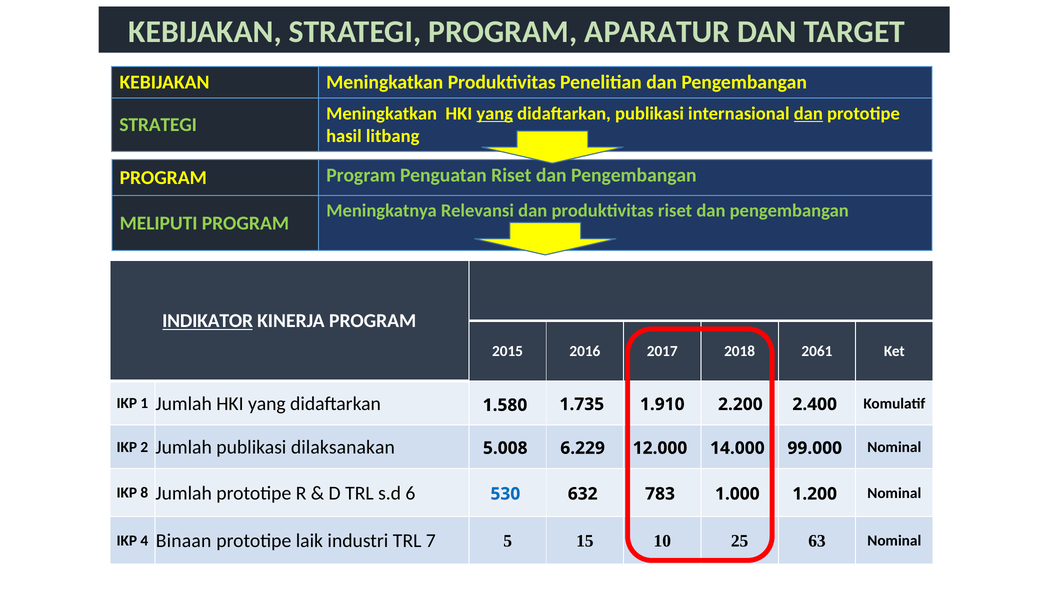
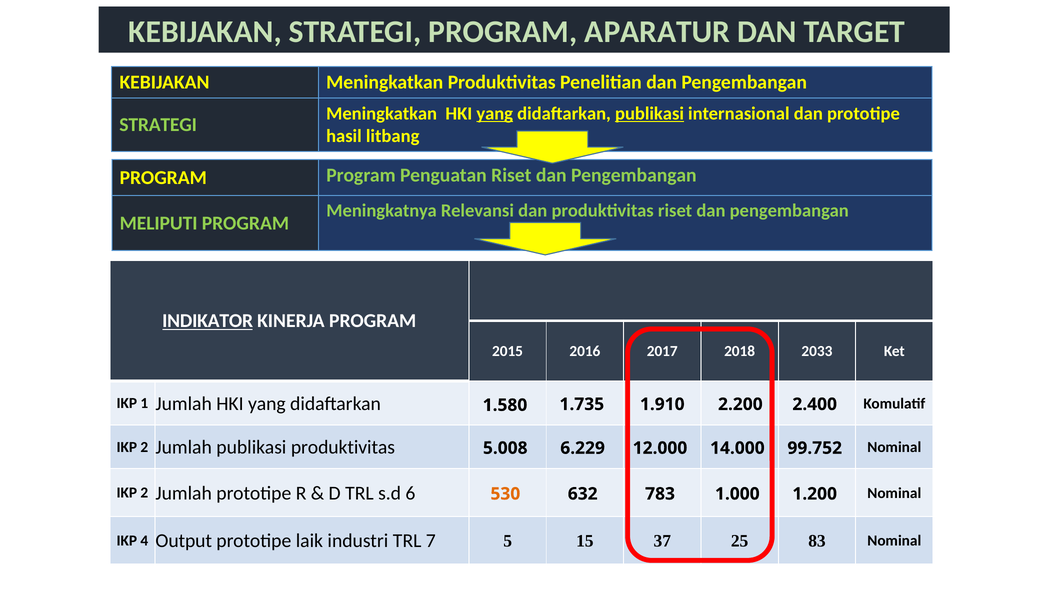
publikasi at (650, 114) underline: none -> present
dan at (808, 114) underline: present -> none
2061: 2061 -> 2033
publikasi dilaksanakan: dilaksanakan -> produktivitas
99.000: 99.000 -> 99.752
8 at (144, 493): 8 -> 2
530 colour: blue -> orange
Binaan: Binaan -> Output
10: 10 -> 37
63: 63 -> 83
